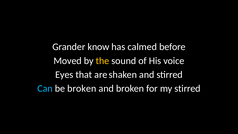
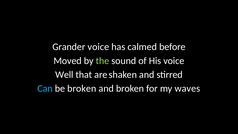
Grander know: know -> voice
the colour: yellow -> light green
Eyes: Eyes -> Well
my stirred: stirred -> waves
